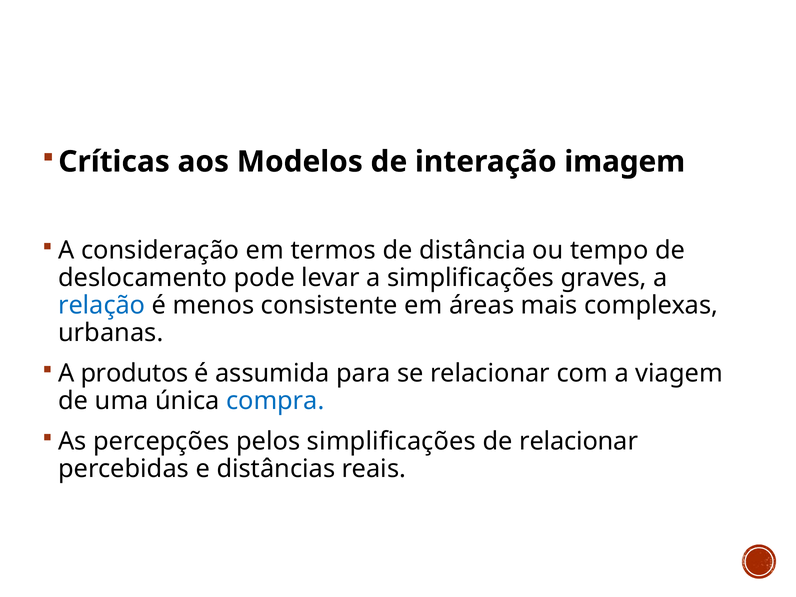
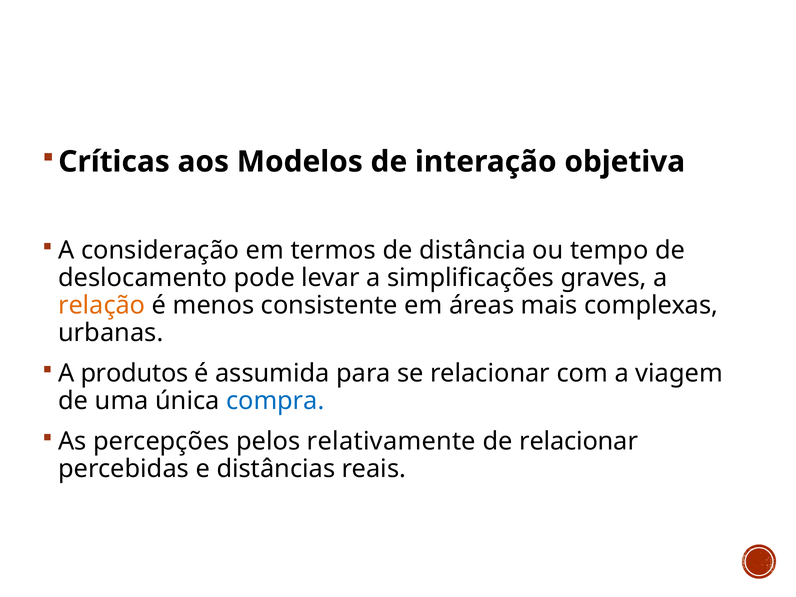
imagem: imagem -> objetiva
relação colour: blue -> orange
pelos simplificações: simplificações -> relativamente
